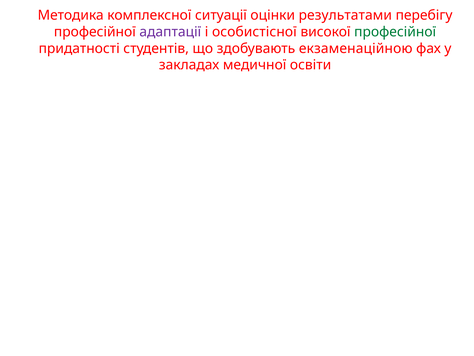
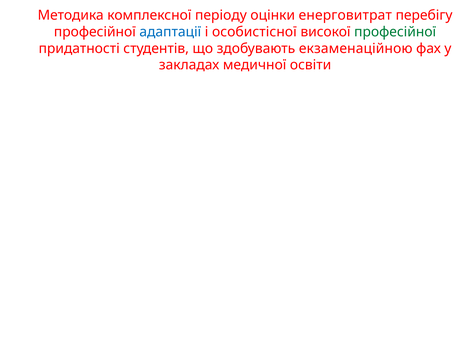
ситуації: ситуації -> періоду
результатами: результатами -> енерговитрат
адаптації colour: purple -> blue
